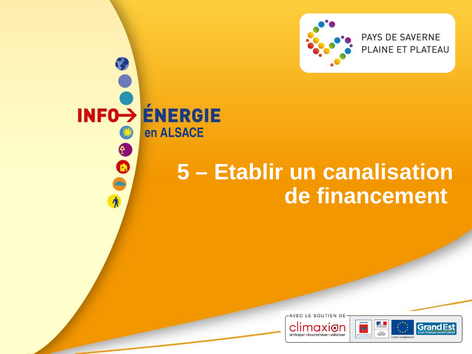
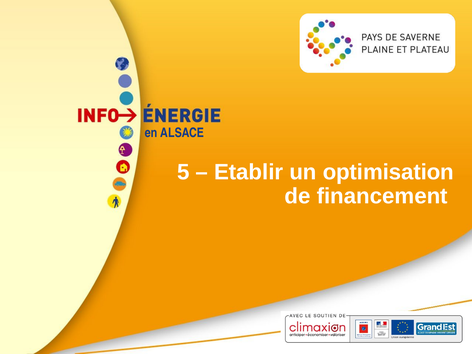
canalisation: canalisation -> optimisation
